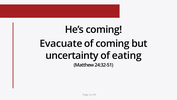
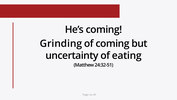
Evacuate: Evacuate -> Grinding
